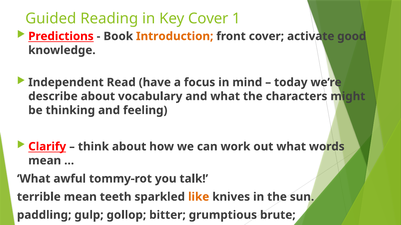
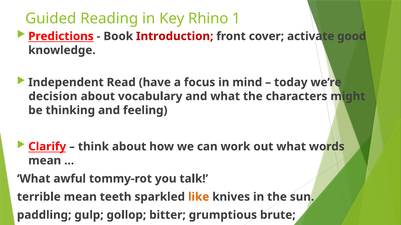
Key Cover: Cover -> Rhino
Introduction colour: orange -> red
describe: describe -> decision
